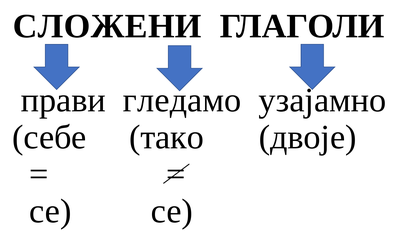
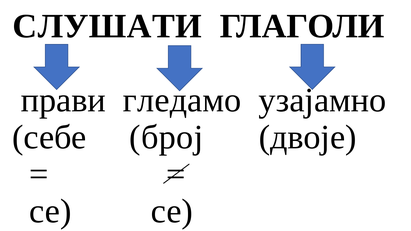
СЛОЖЕНИ: СЛОЖЕНИ -> СЛУШАТИ
тако: тако -> број
